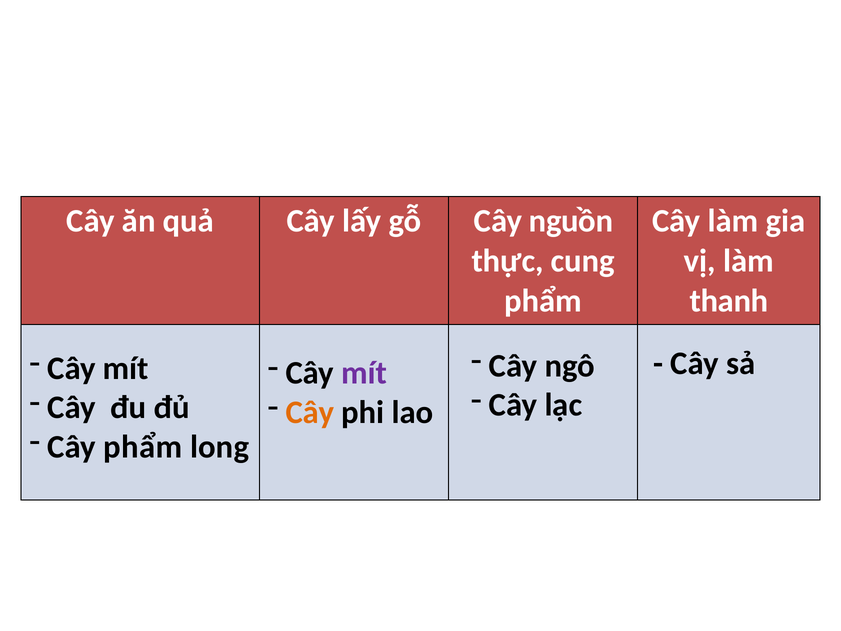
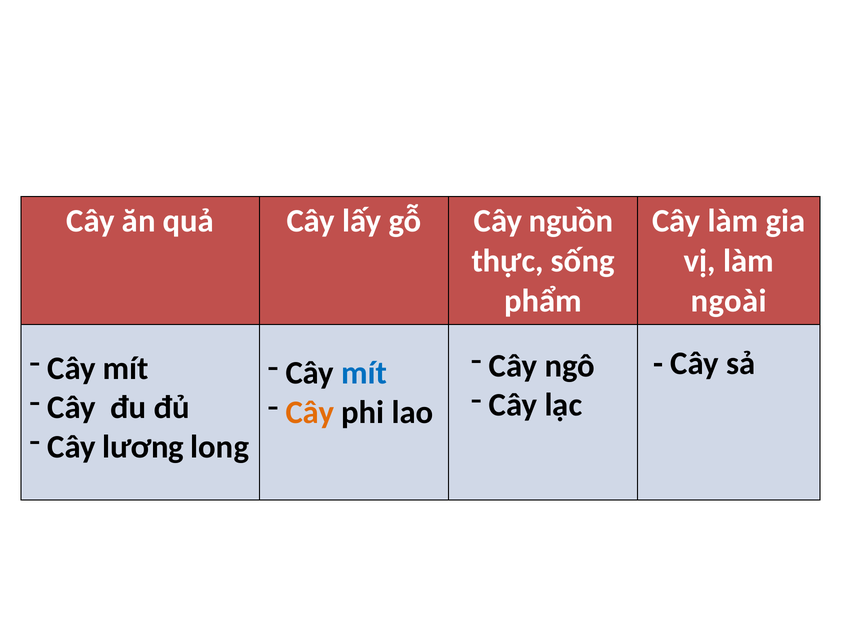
cung: cung -> sống
thanh: thanh -> ngoài
mít at (364, 373) colour: purple -> blue
Cây phẩm: phẩm -> lương
